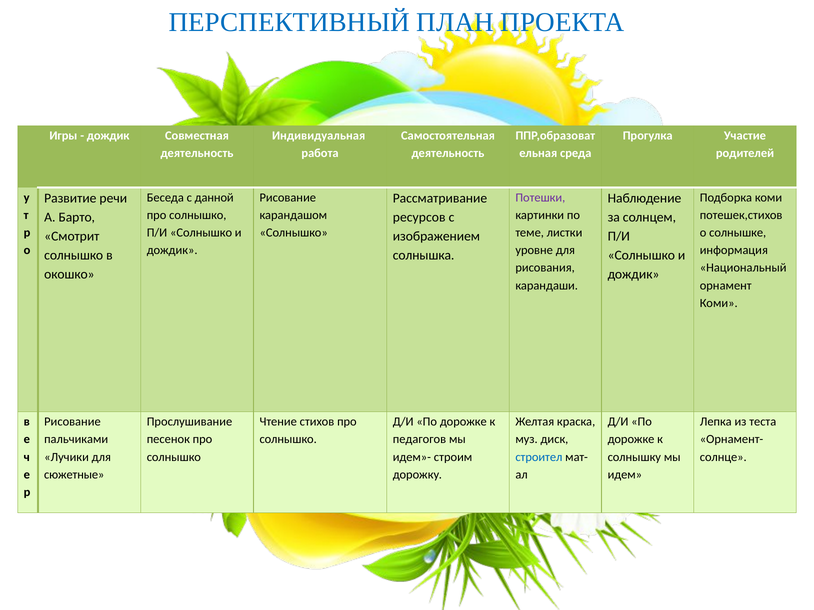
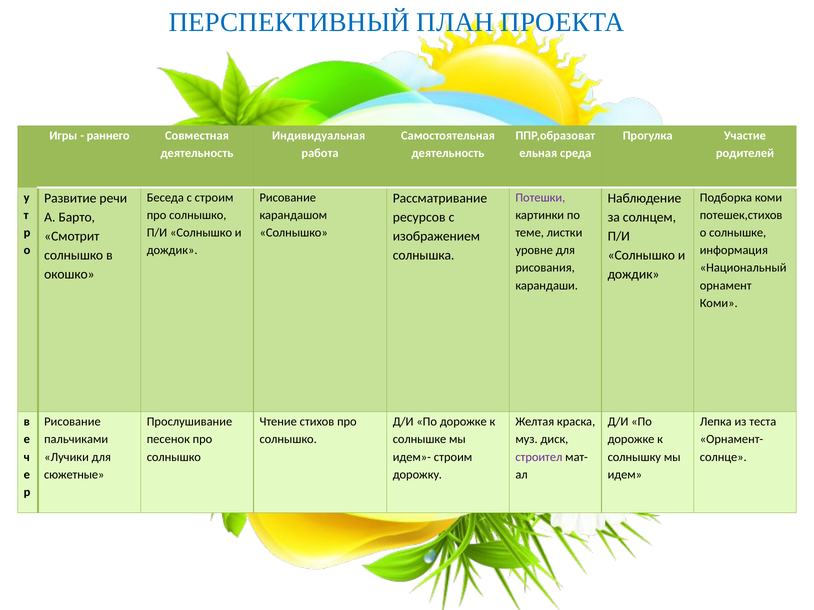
дождик at (108, 136): дождик -> раннего
с данной: данной -> строим
педагогов at (419, 440): педагогов -> солнышке
строител colour: blue -> purple
